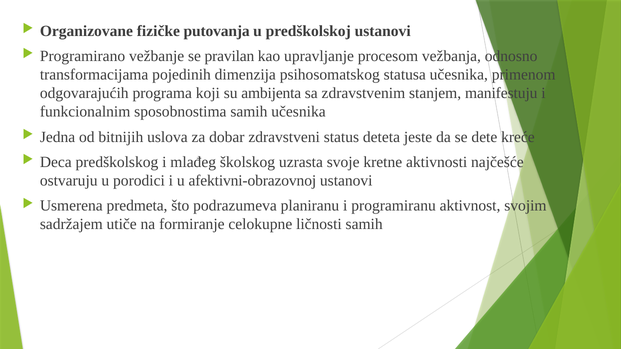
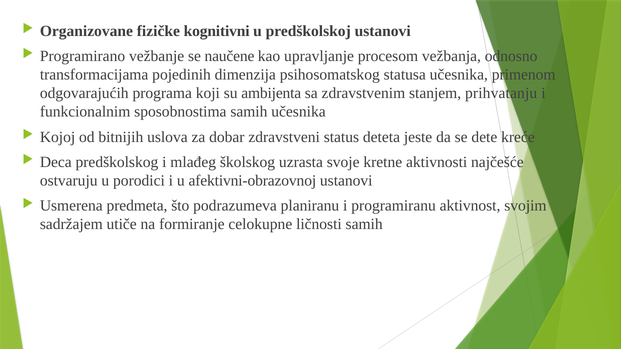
putovanja: putovanja -> kognitivni
pravilan: pravilan -> naučene
manifestuju: manifestuju -> prihvatanju
Jedna: Jedna -> Kojoj
